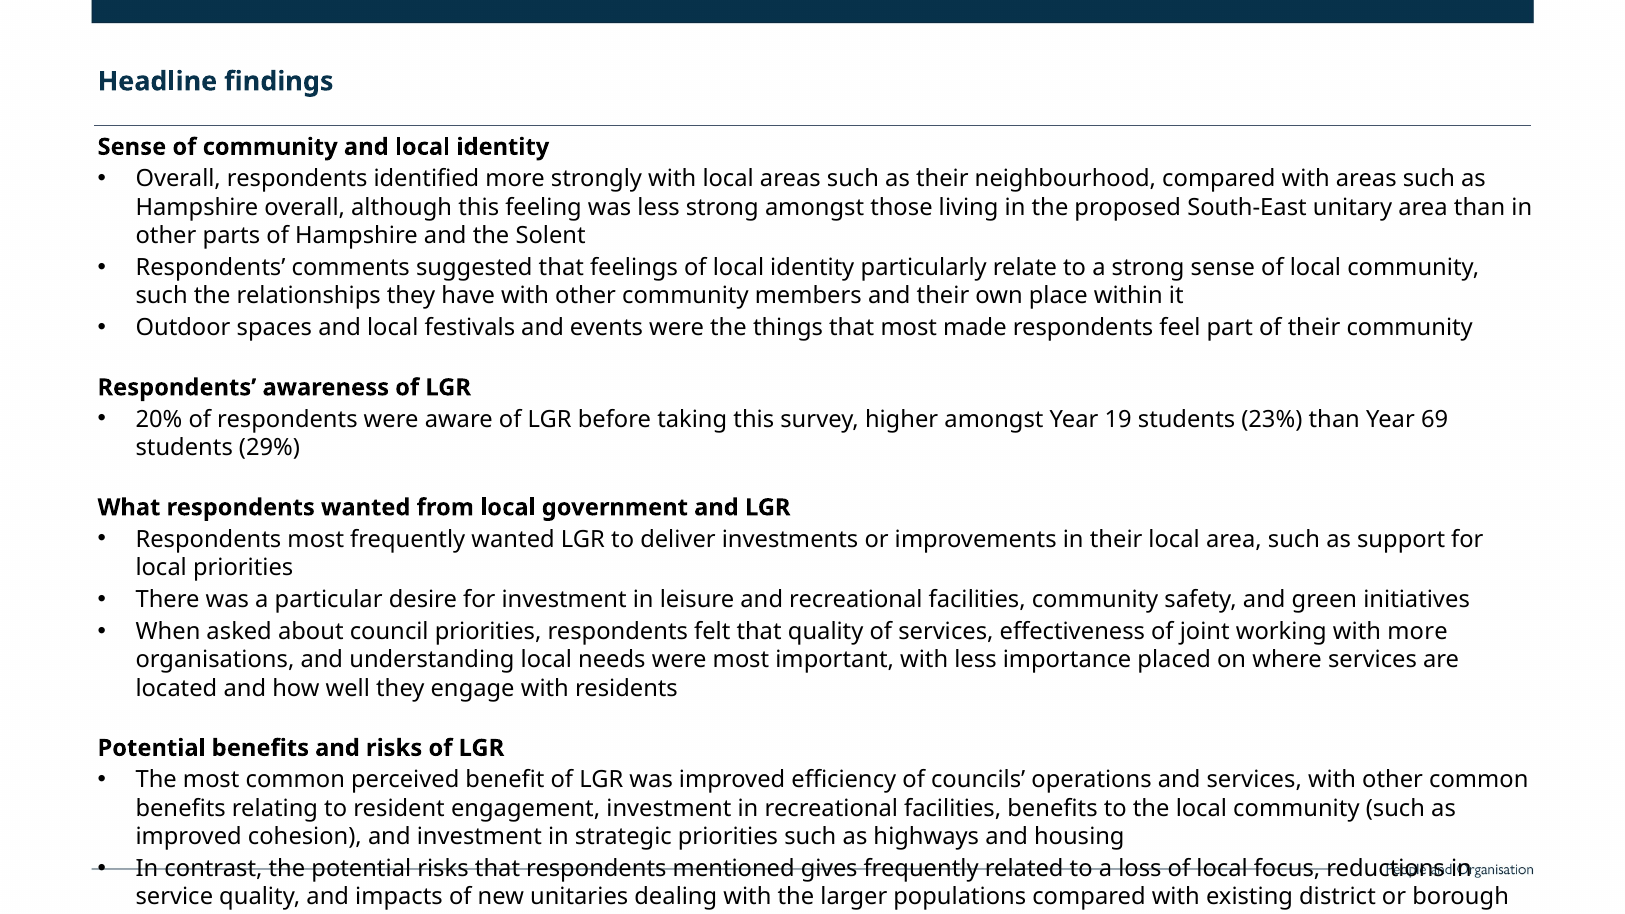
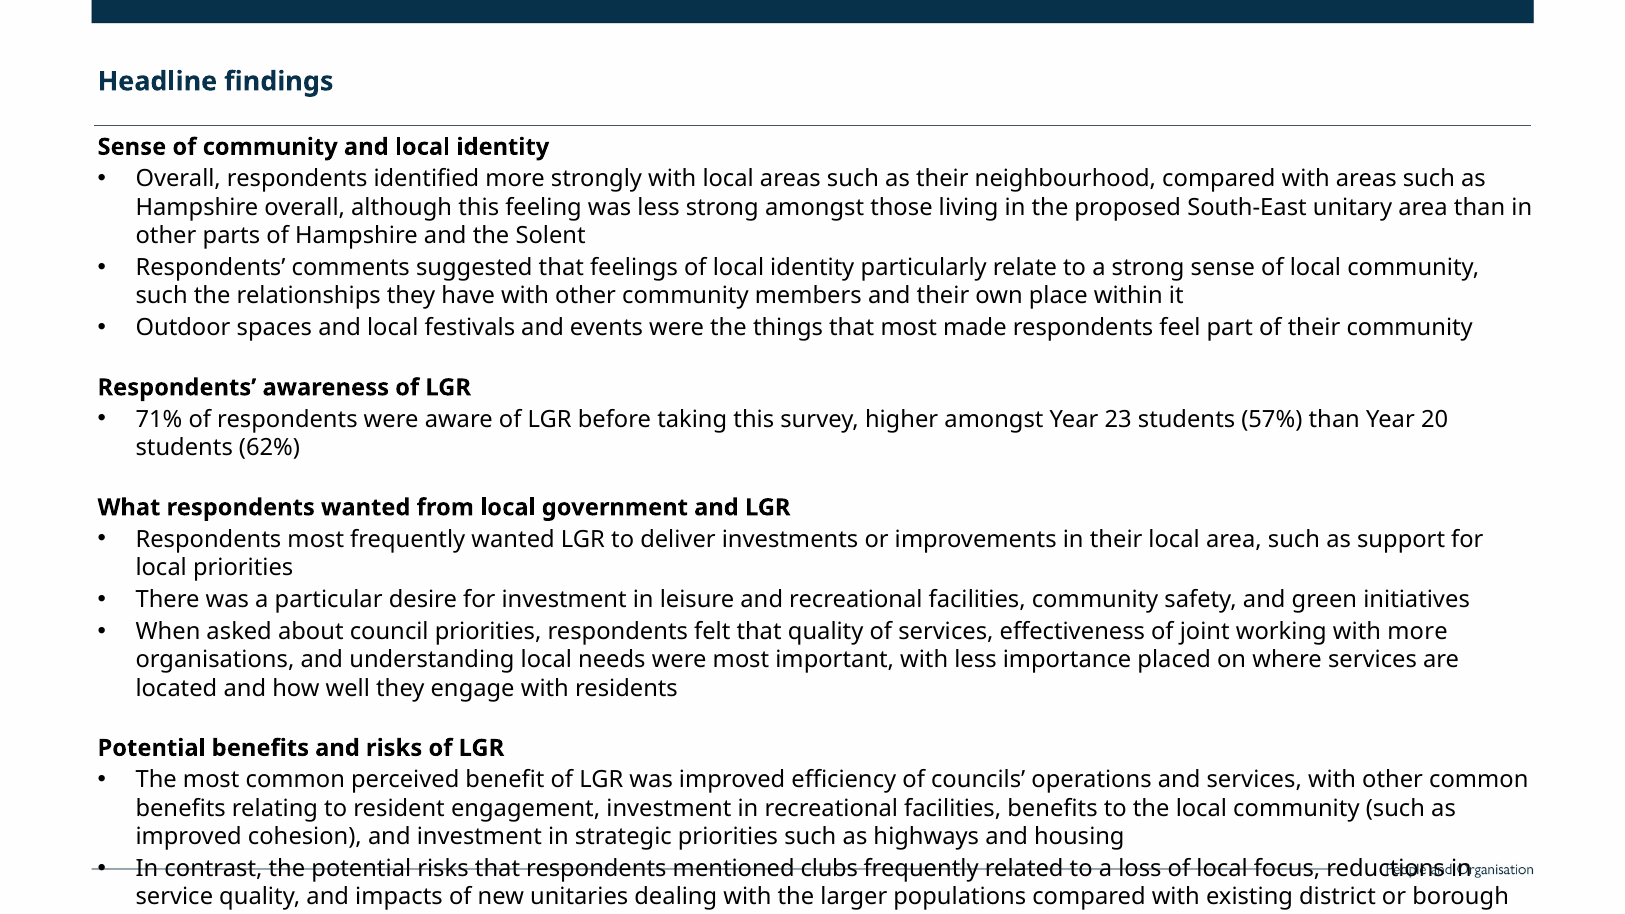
20%: 20% -> 71%
19: 19 -> 23
23%: 23% -> 57%
69: 69 -> 20
29%: 29% -> 62%
gives: gives -> clubs
